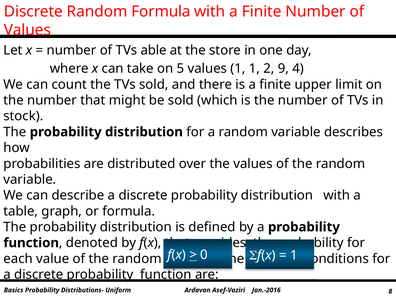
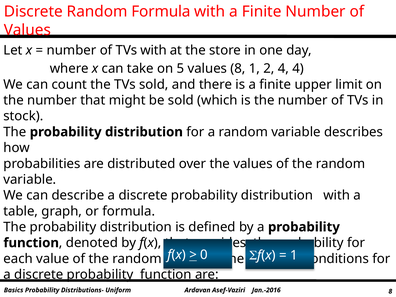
TVs able: able -> with
values 1: 1 -> 8
2 9: 9 -> 4
